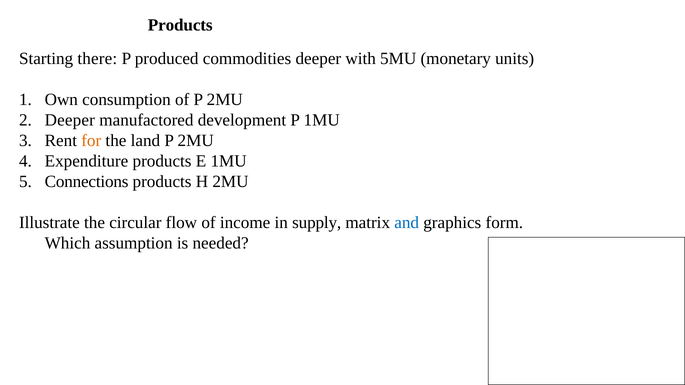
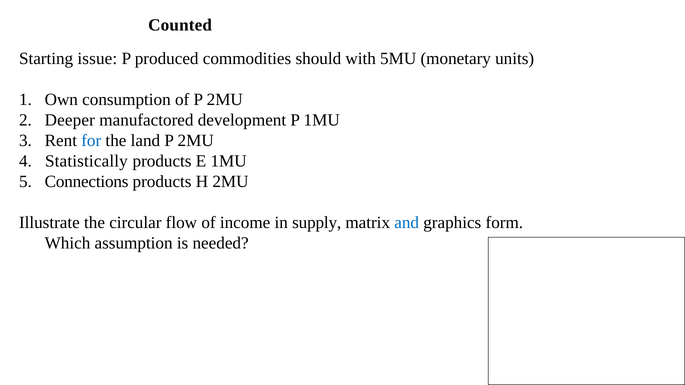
Products at (180, 25): Products -> Counted
there: there -> issue
commodities deeper: deeper -> should
for colour: orange -> blue
Expenditure: Expenditure -> Statistically
